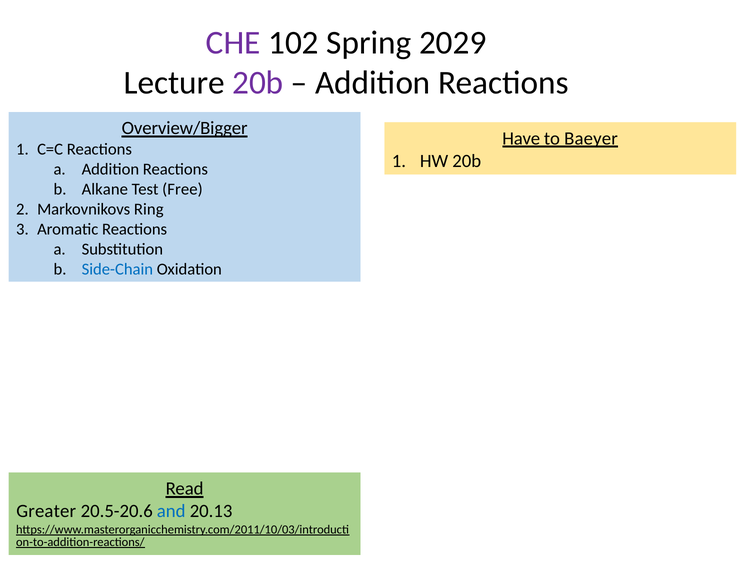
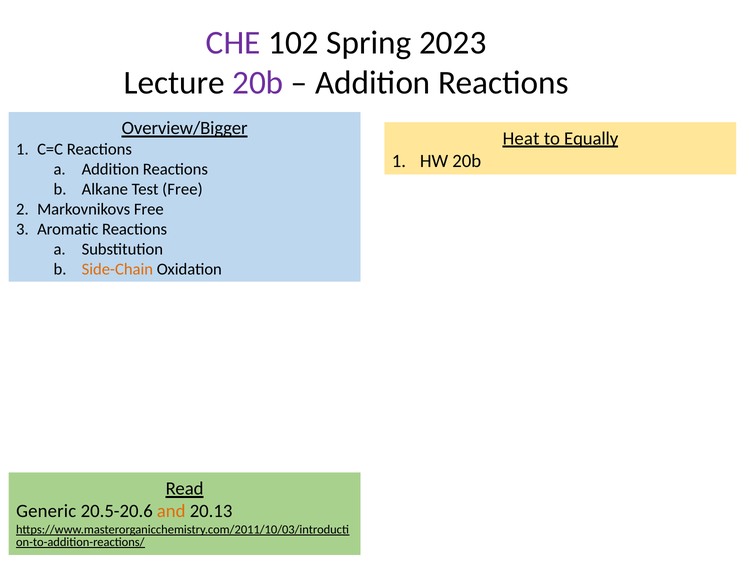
2029: 2029 -> 2023
Have: Have -> Heat
Baeyer: Baeyer -> Equally
Markovnikovs Ring: Ring -> Free
Side-Chain colour: blue -> orange
Greater: Greater -> Generic
and colour: blue -> orange
